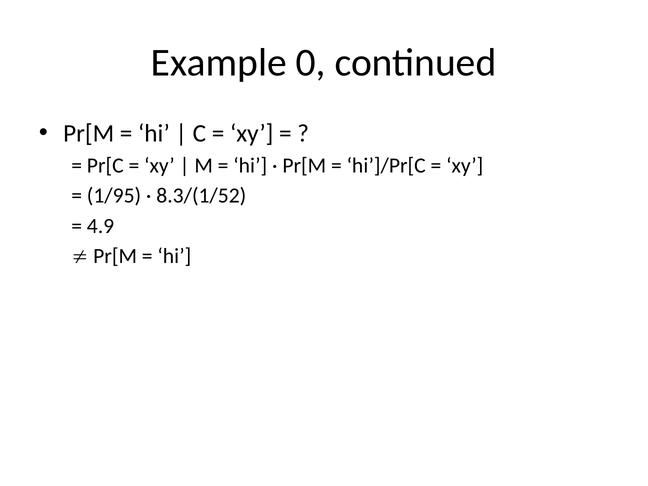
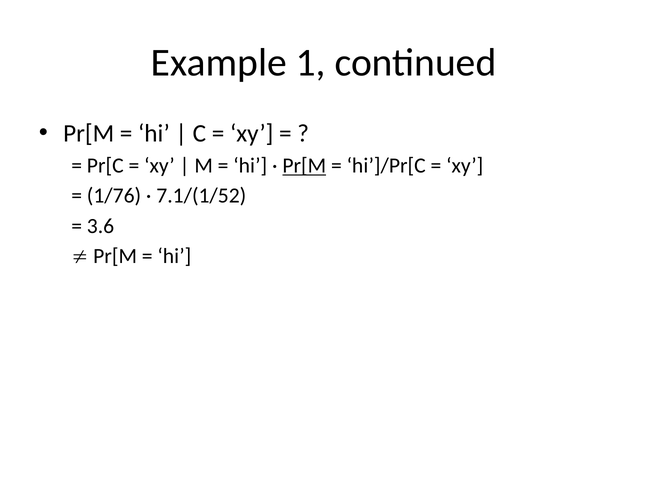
0: 0 -> 1
Pr[M at (304, 166) underline: none -> present
1/95: 1/95 -> 1/76
8.3/(1/52: 8.3/(1/52 -> 7.1/(1/52
4.9: 4.9 -> 3.6
